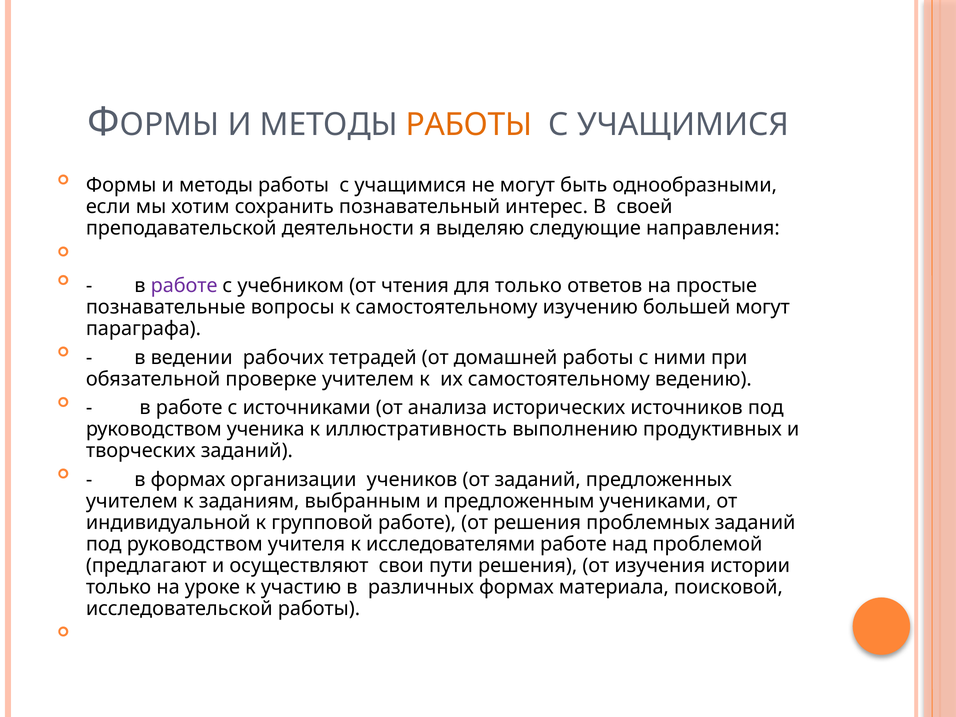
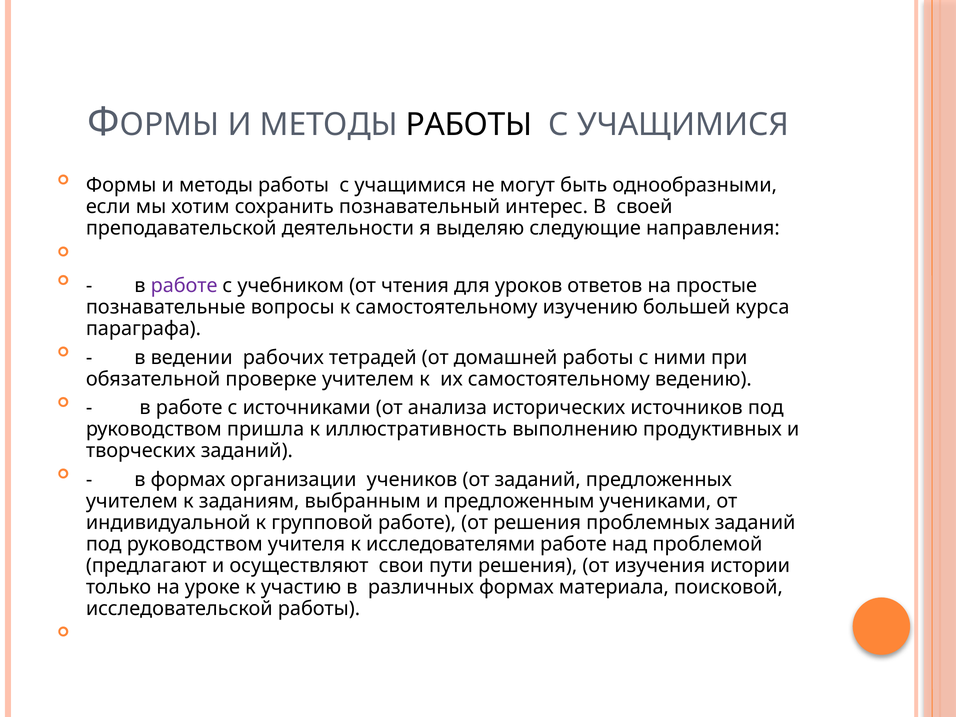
РАБОТЫ at (469, 125) colour: orange -> black
для только: только -> уроков
большей могут: могут -> курса
ученика: ученика -> пришла
